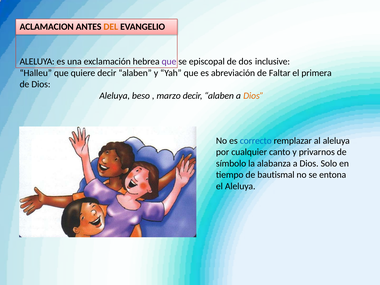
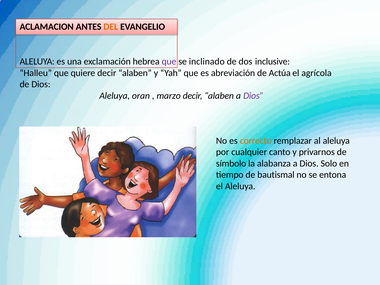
episcopal: episcopal -> inclinado
Faltar: Faltar -> Actúa
primera: primera -> agrícola
beso: beso -> oran
Dios at (253, 96) colour: orange -> purple
correcto colour: blue -> orange
